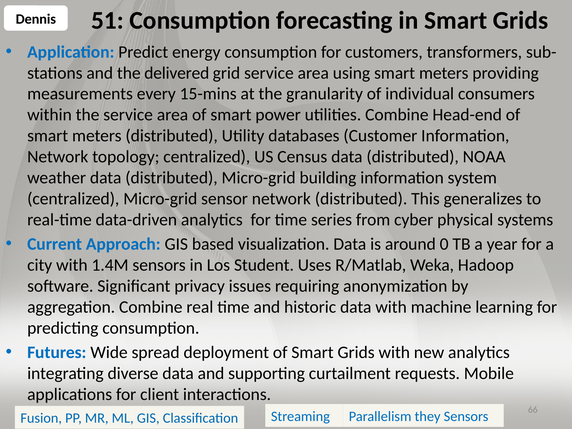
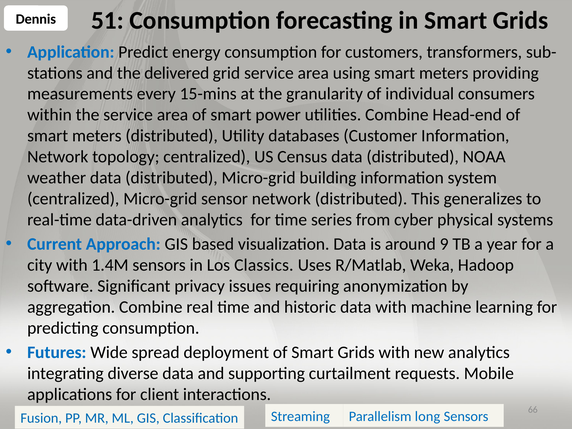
0: 0 -> 9
Student: Student -> Classics
they: they -> long
